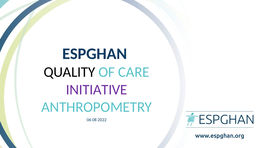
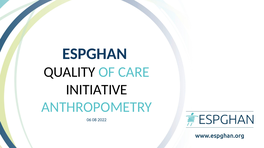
INITIATIVE colour: purple -> black
